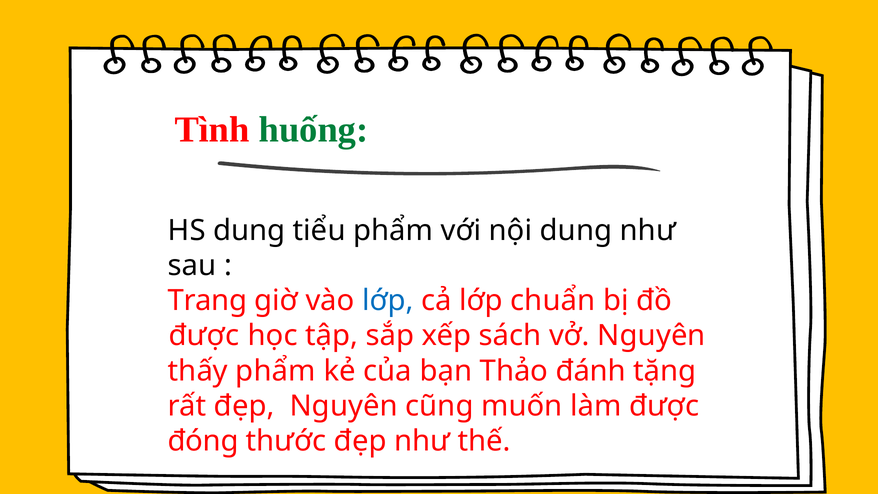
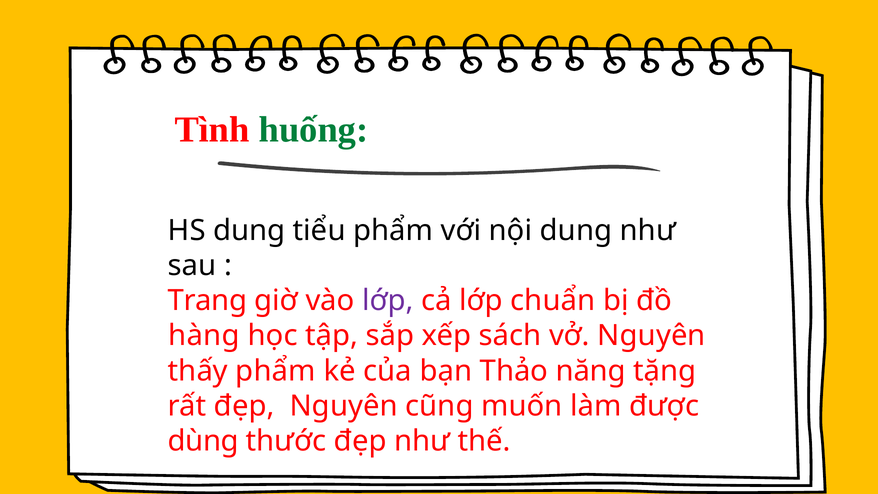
lớp at (388, 301) colour: blue -> purple
được at (204, 336): được -> hàng
đánh: đánh -> năng
đóng: đóng -> dùng
